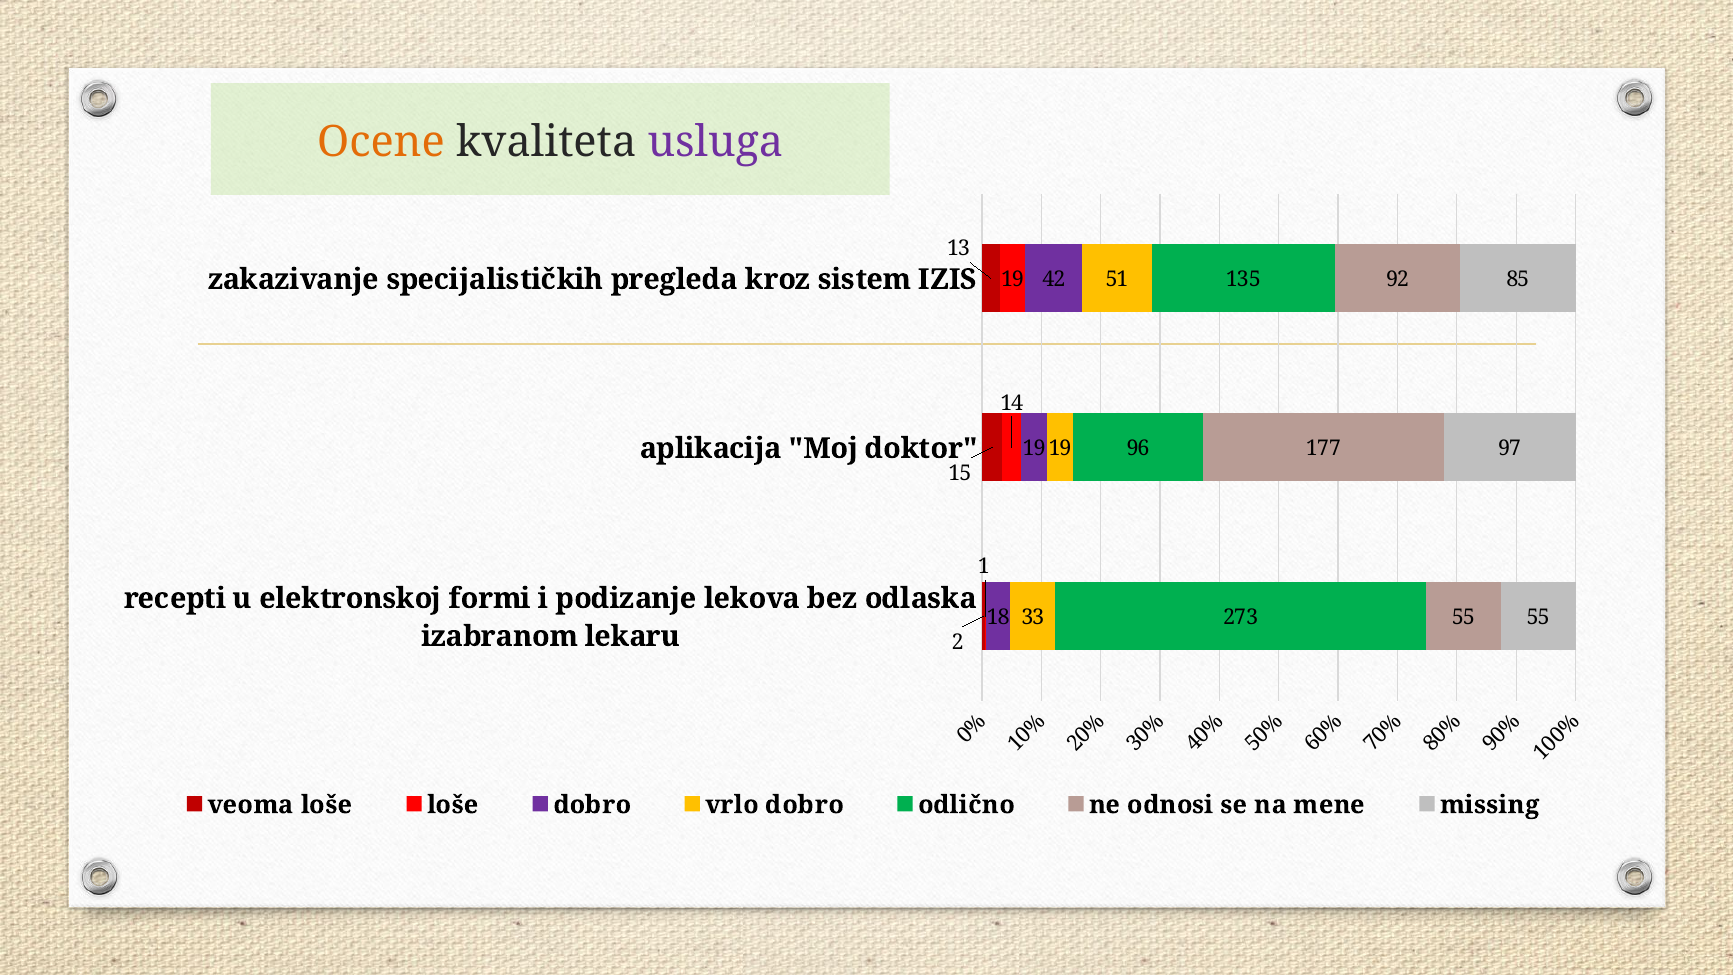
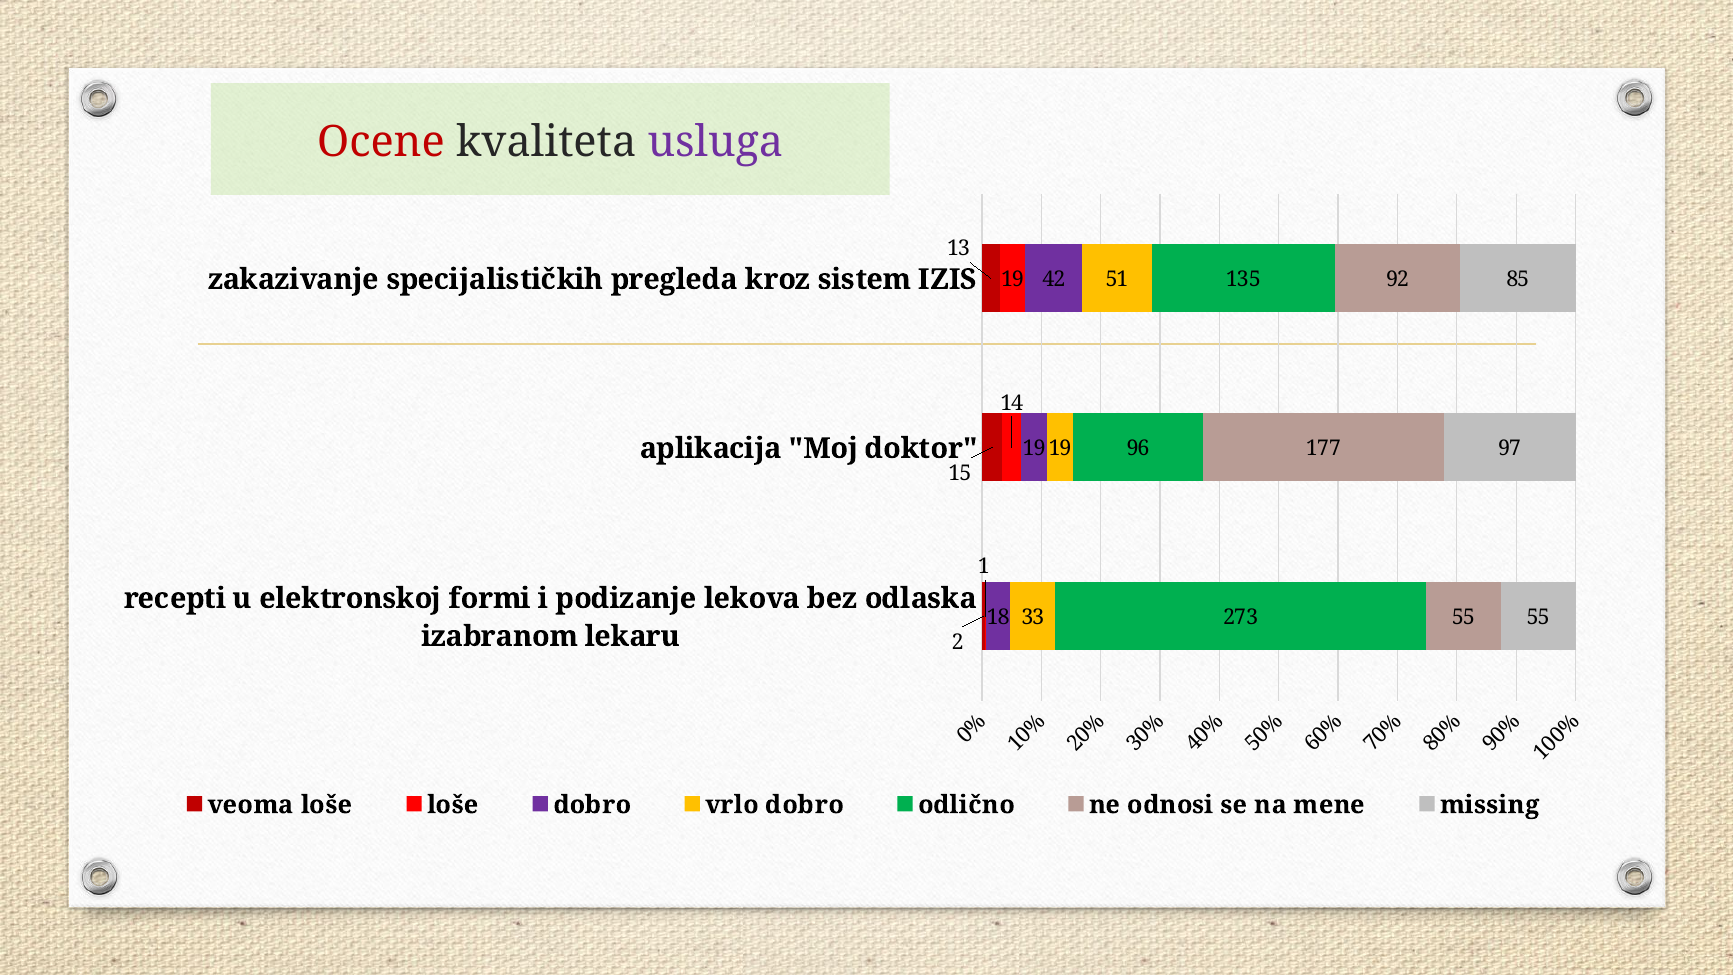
Ocene colour: orange -> red
